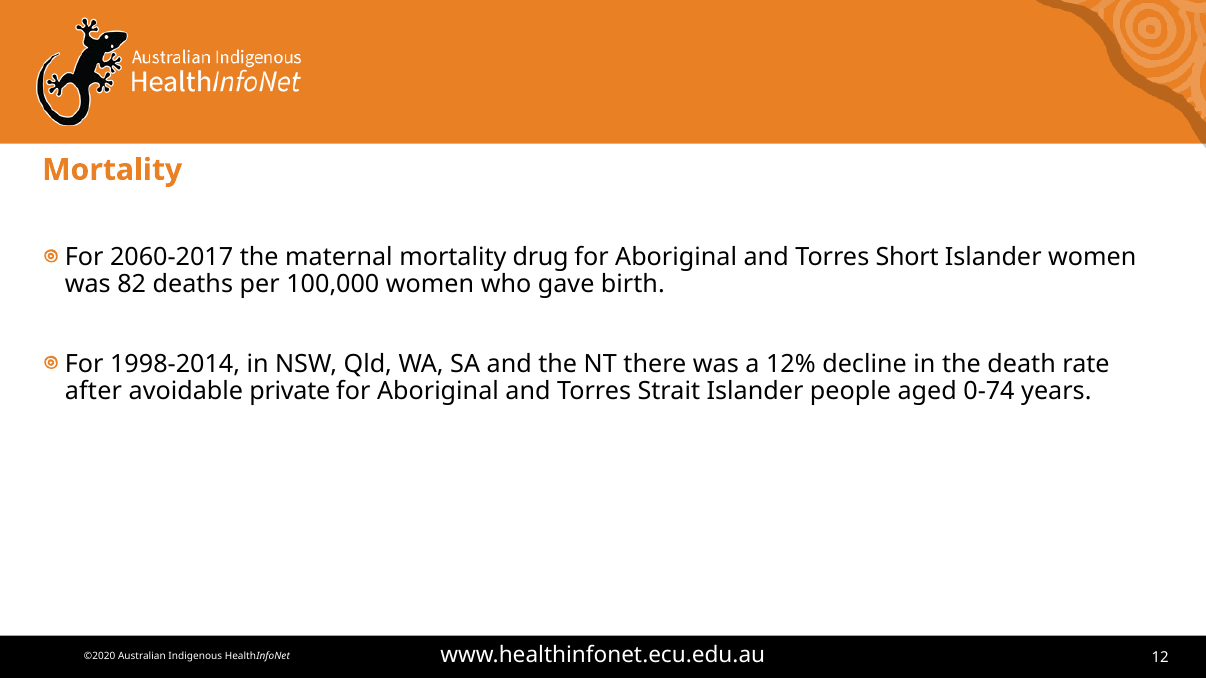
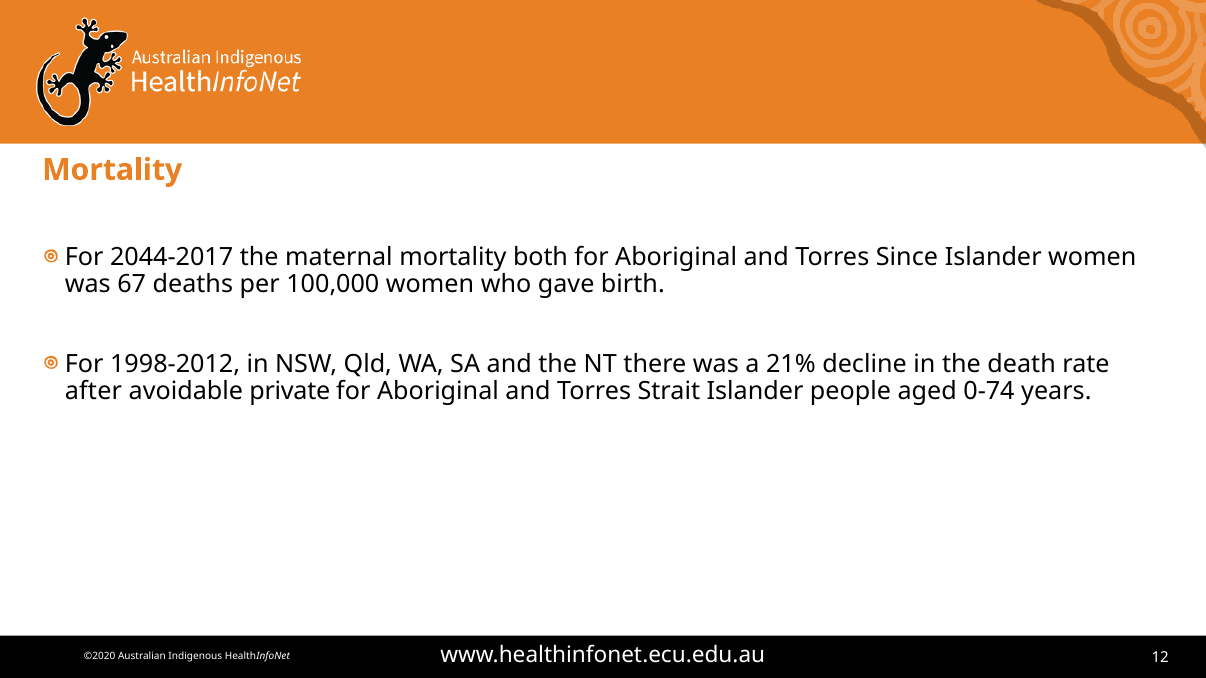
2060-2017: 2060-2017 -> 2044-2017
drug: drug -> both
Short: Short -> Since
82: 82 -> 67
1998-2014: 1998-2014 -> 1998-2012
12%: 12% -> 21%
